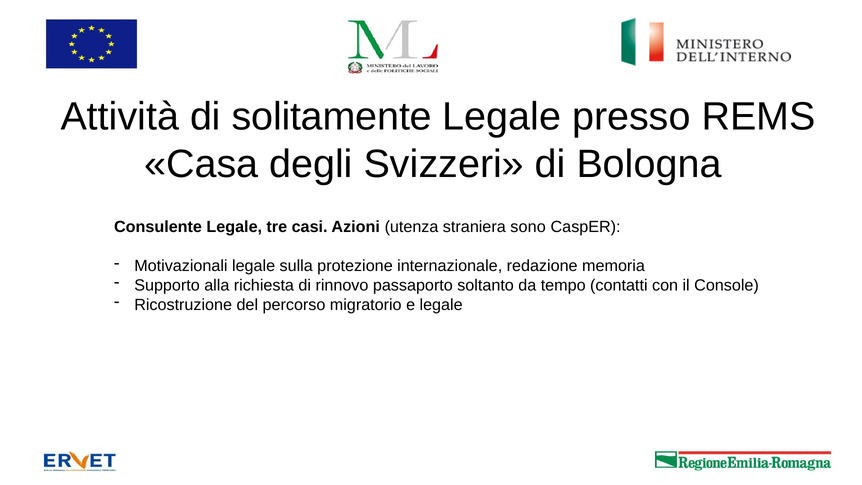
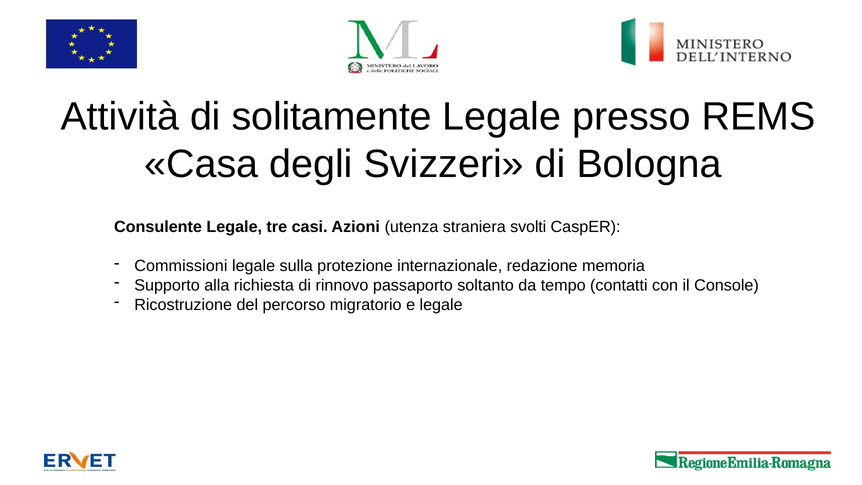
sono: sono -> svolti
Motivazionali: Motivazionali -> Commissioni
